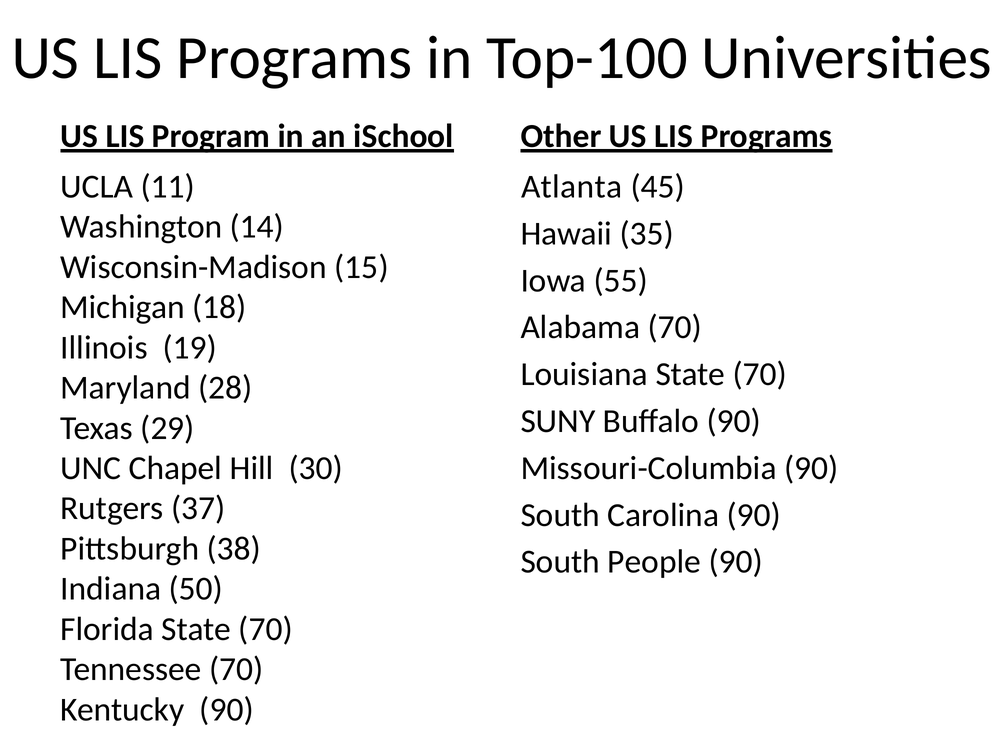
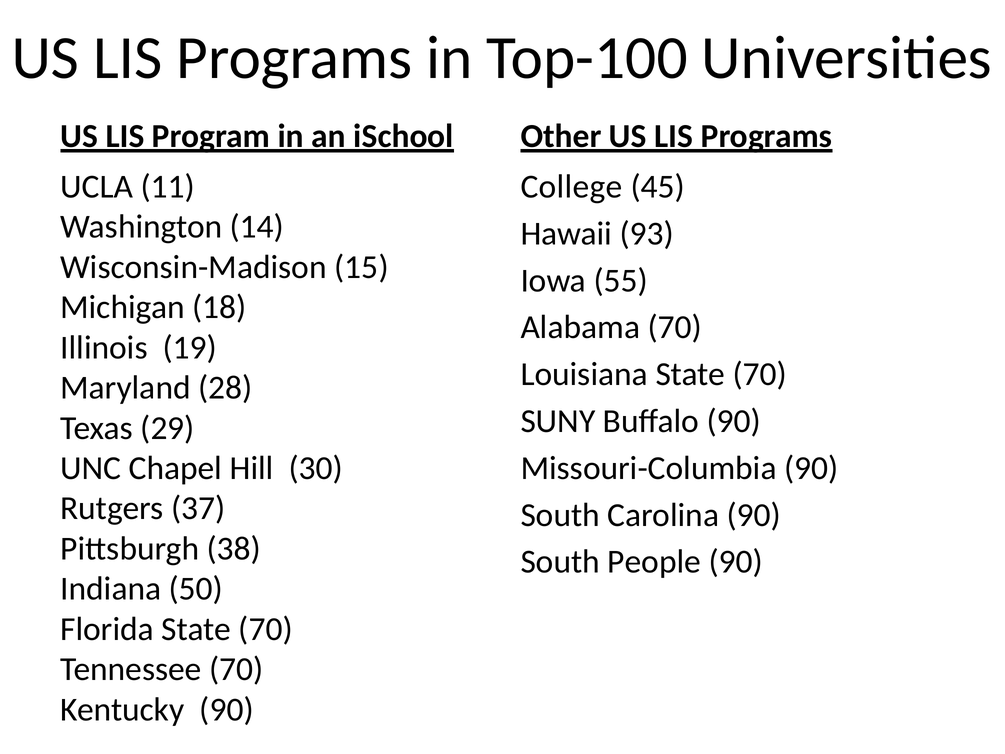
Atlanta: Atlanta -> College
35: 35 -> 93
